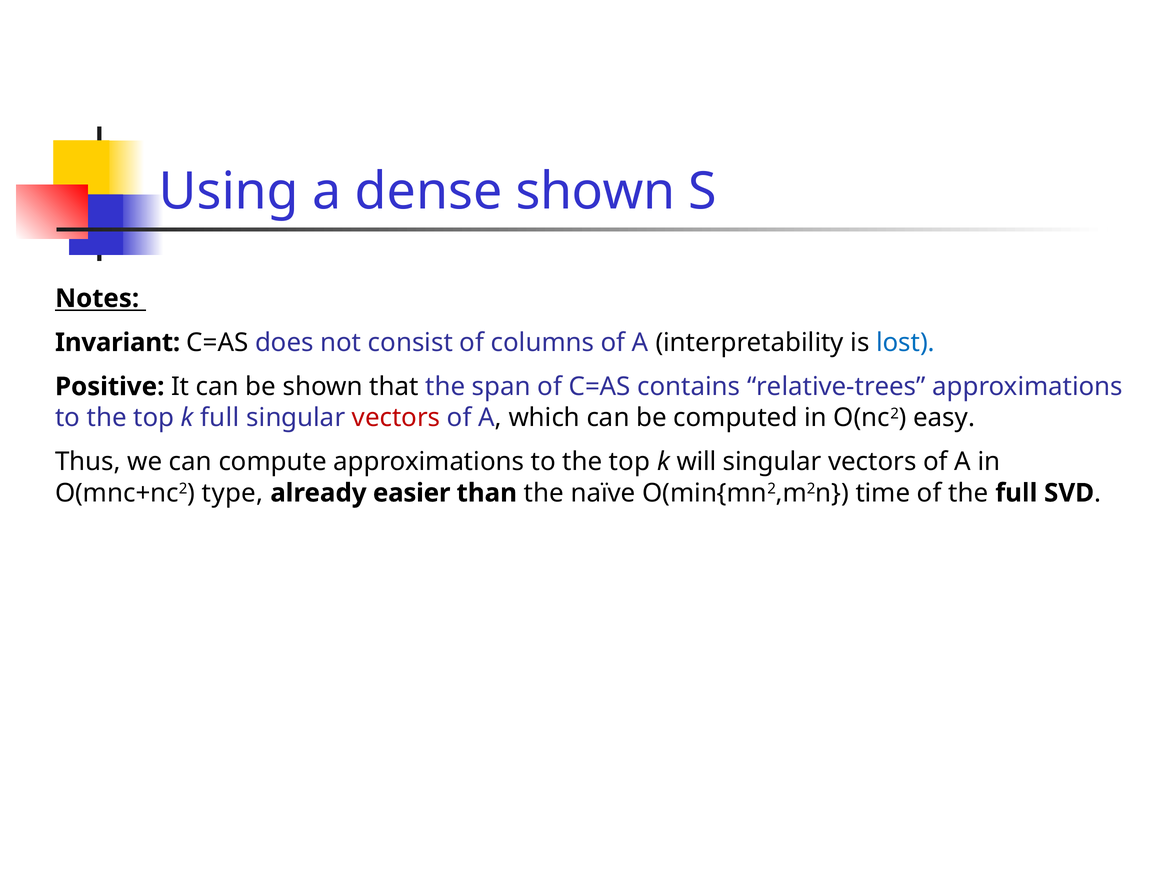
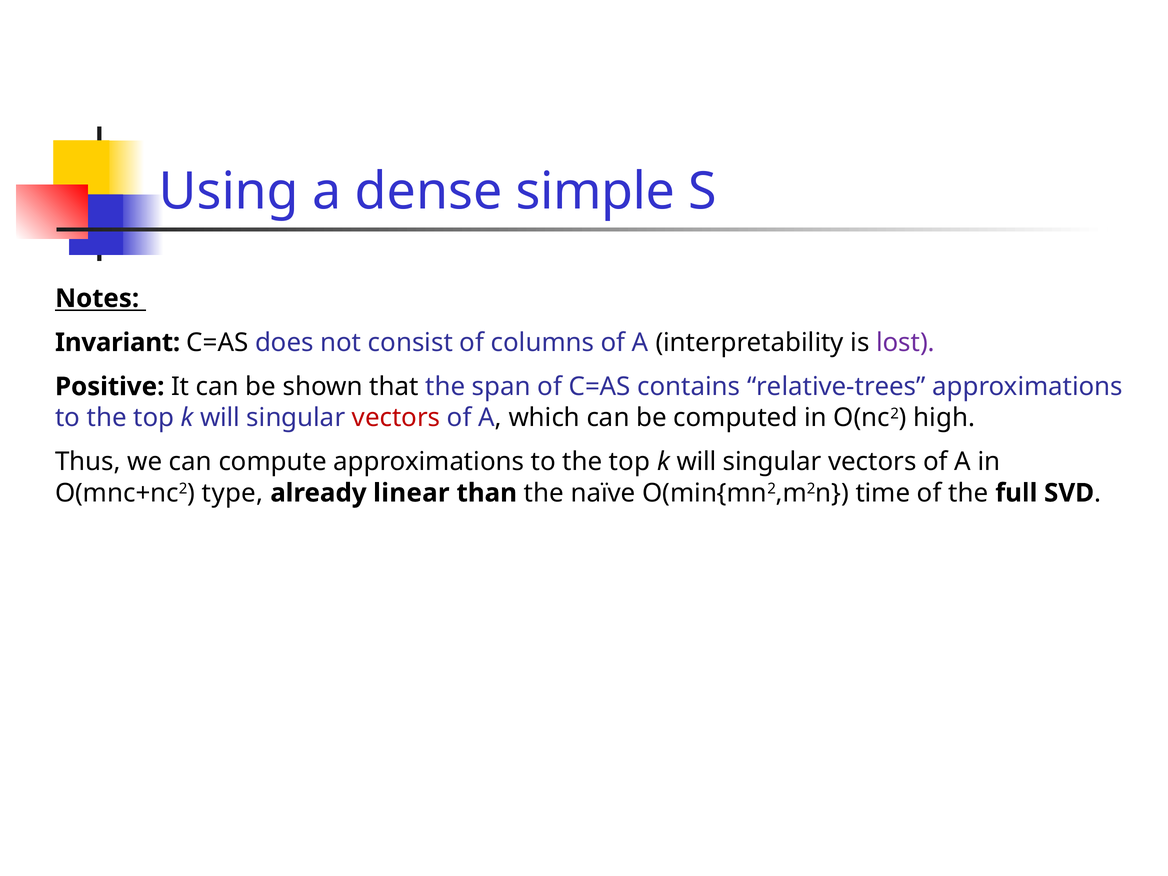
dense shown: shown -> simple
lost colour: blue -> purple
full at (220, 418): full -> will
easy: easy -> high
easier: easier -> linear
